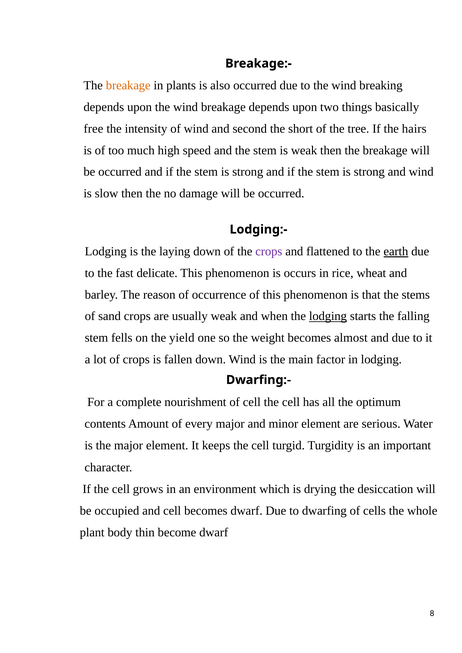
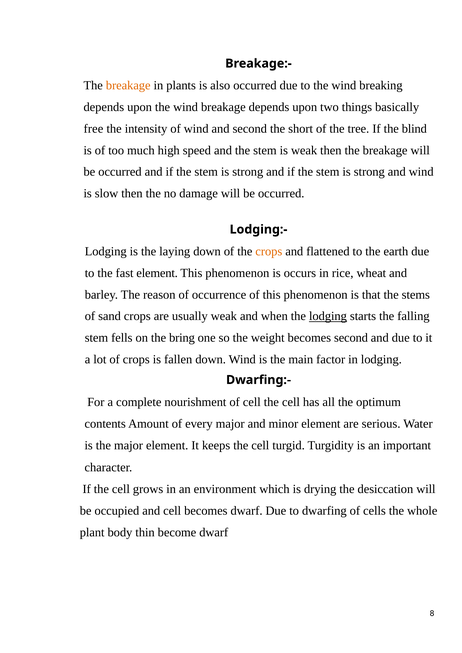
hairs: hairs -> blind
crops at (269, 252) colour: purple -> orange
earth underline: present -> none
fast delicate: delicate -> element
yield: yield -> bring
becomes almost: almost -> second
